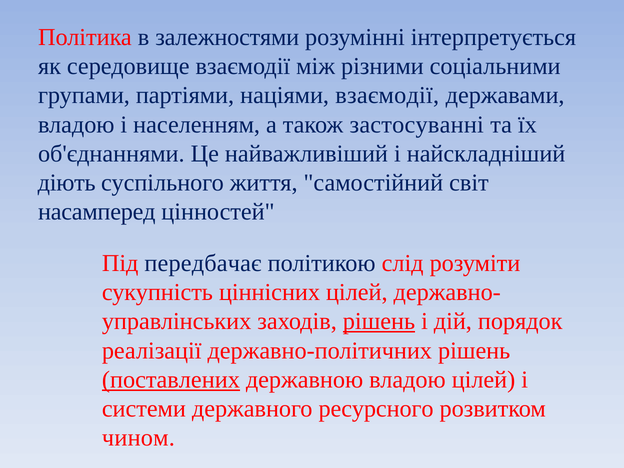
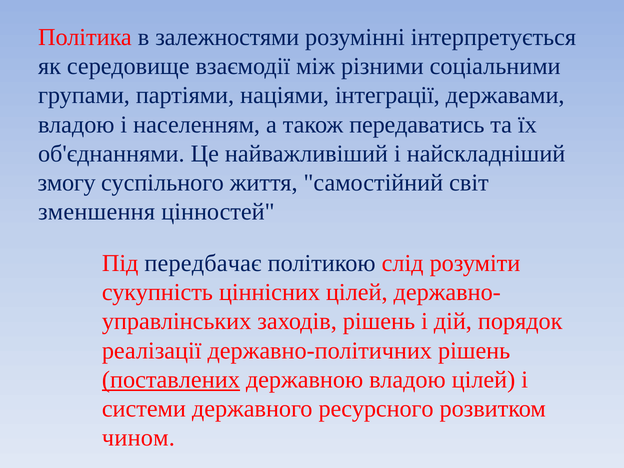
націями взаємодії: взаємодії -> інтеграції
застосуванні: застосуванні -> передаватись
діють: діють -> змогу
насамперед: насамперед -> зменшення
рішень at (379, 321) underline: present -> none
